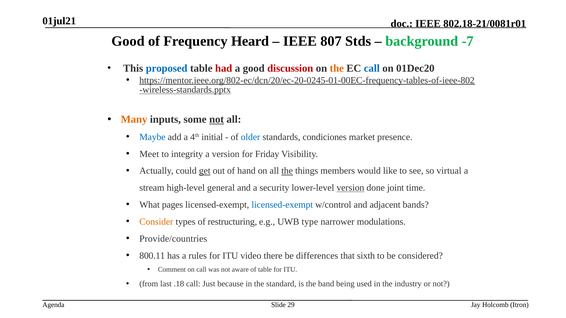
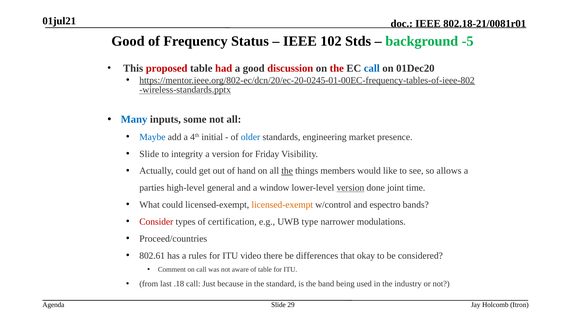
Heard: Heard -> Status
807: 807 -> 102
-7: -7 -> -5
proposed colour: blue -> red
the at (337, 68) colour: orange -> red
Many colour: orange -> blue
not at (217, 120) underline: present -> none
condiciones: condiciones -> engineering
Meet at (149, 154): Meet -> Slide
get underline: present -> none
virtual: virtual -> allows
stream: stream -> parties
security: security -> window
What pages: pages -> could
licensed-exempt at (282, 205) colour: blue -> orange
adjacent: adjacent -> espectro
Consider colour: orange -> red
restructuring: restructuring -> certification
Provide/countries: Provide/countries -> Proceed/countries
800.11: 800.11 -> 802.61
sixth: sixth -> okay
